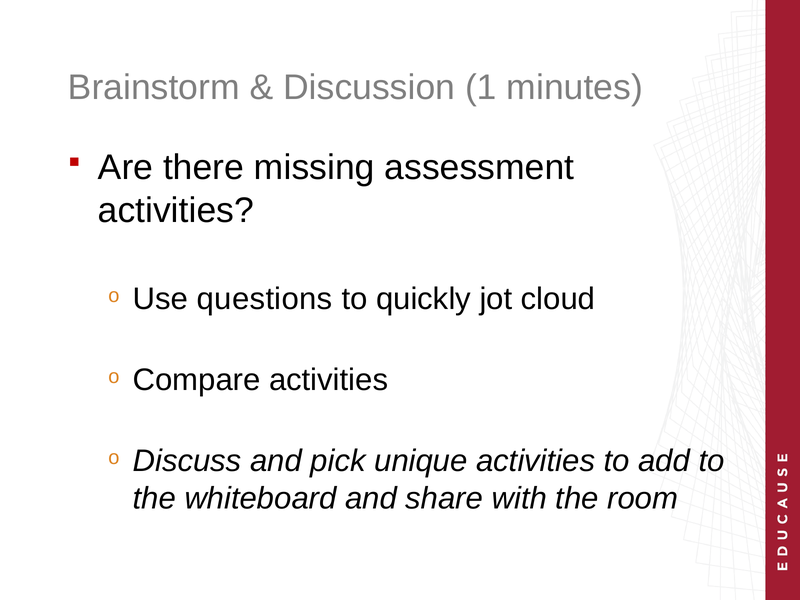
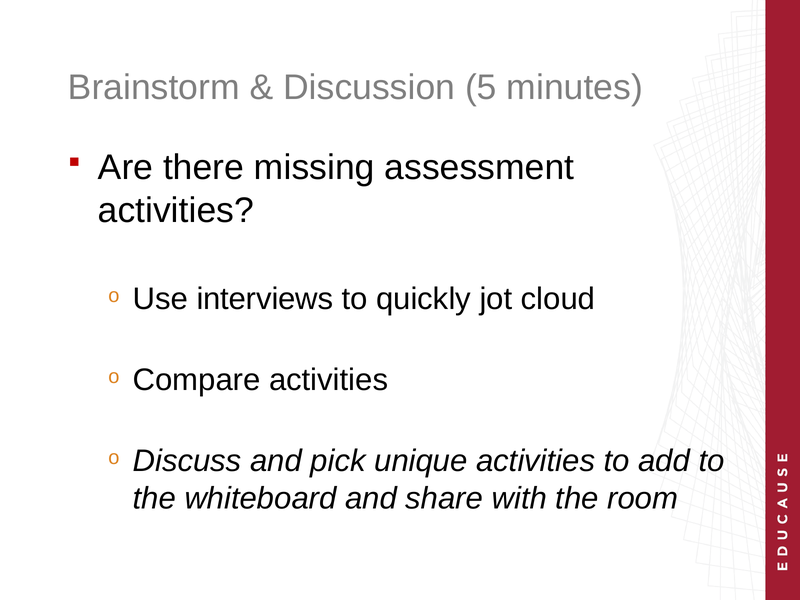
1: 1 -> 5
questions: questions -> interviews
